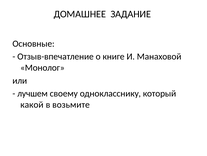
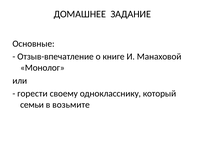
лучшем: лучшем -> горести
какой: какой -> семьи
